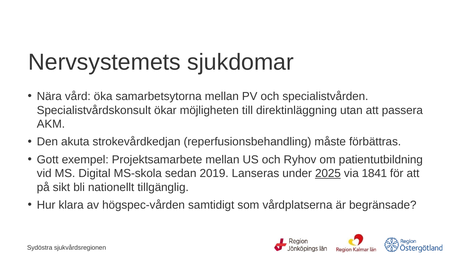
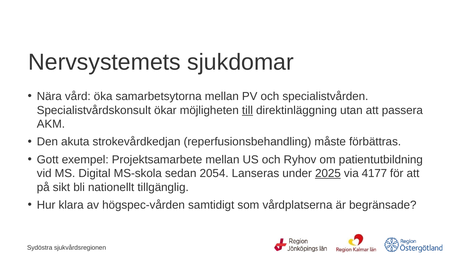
till underline: none -> present
2019: 2019 -> 2054
1841: 1841 -> 4177
